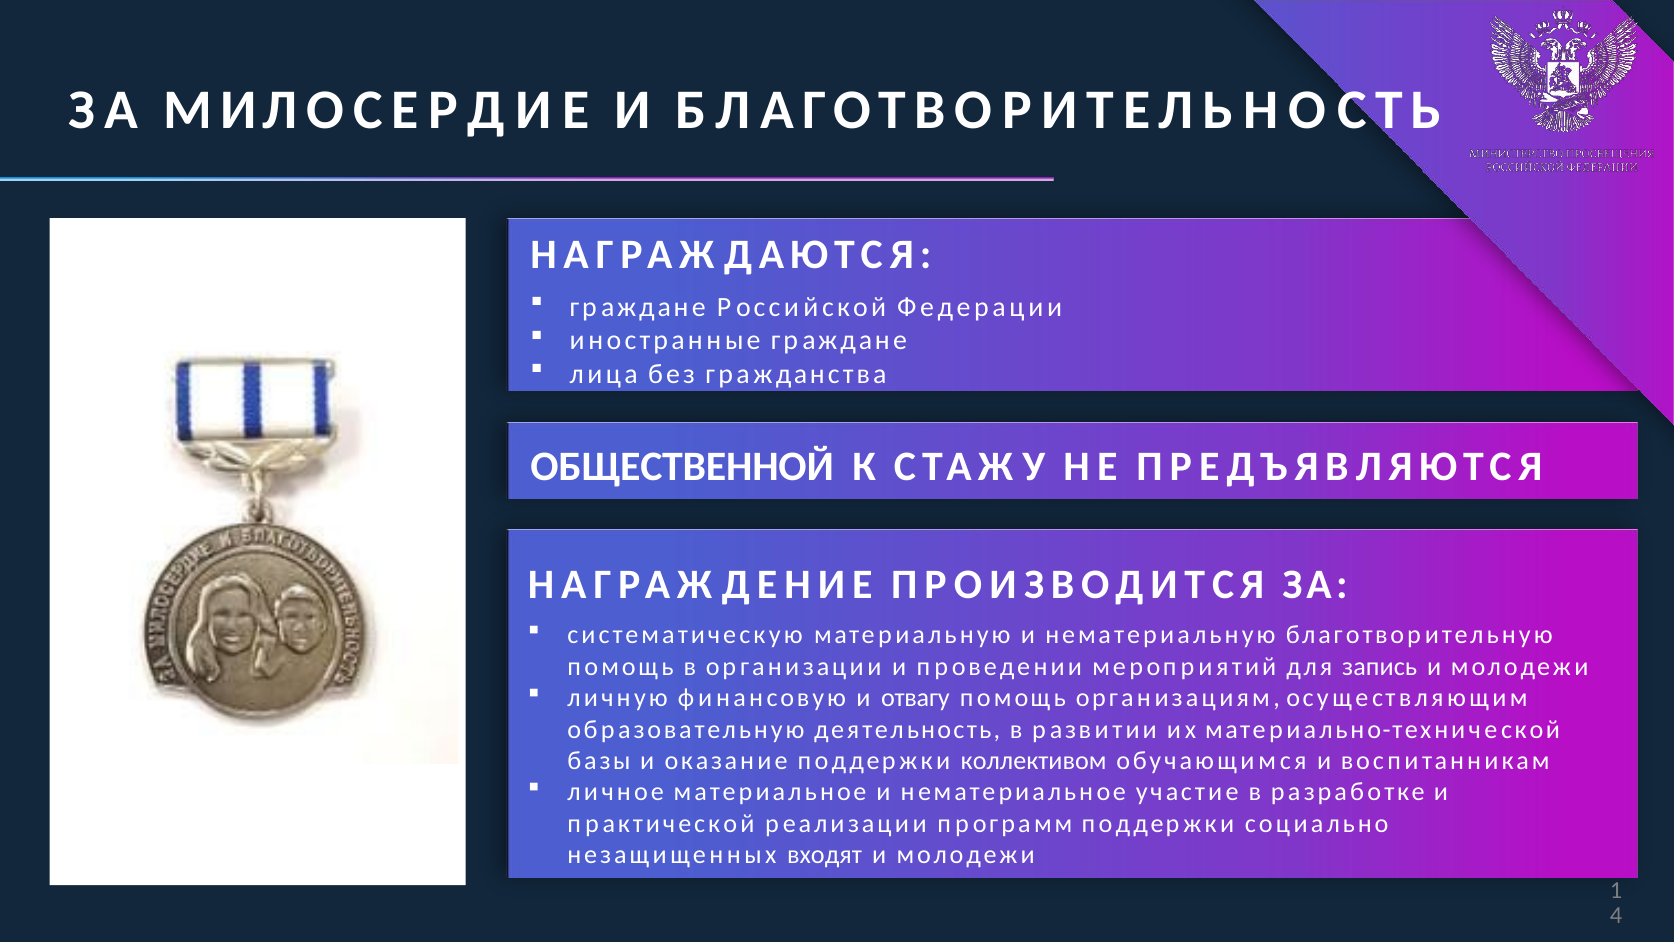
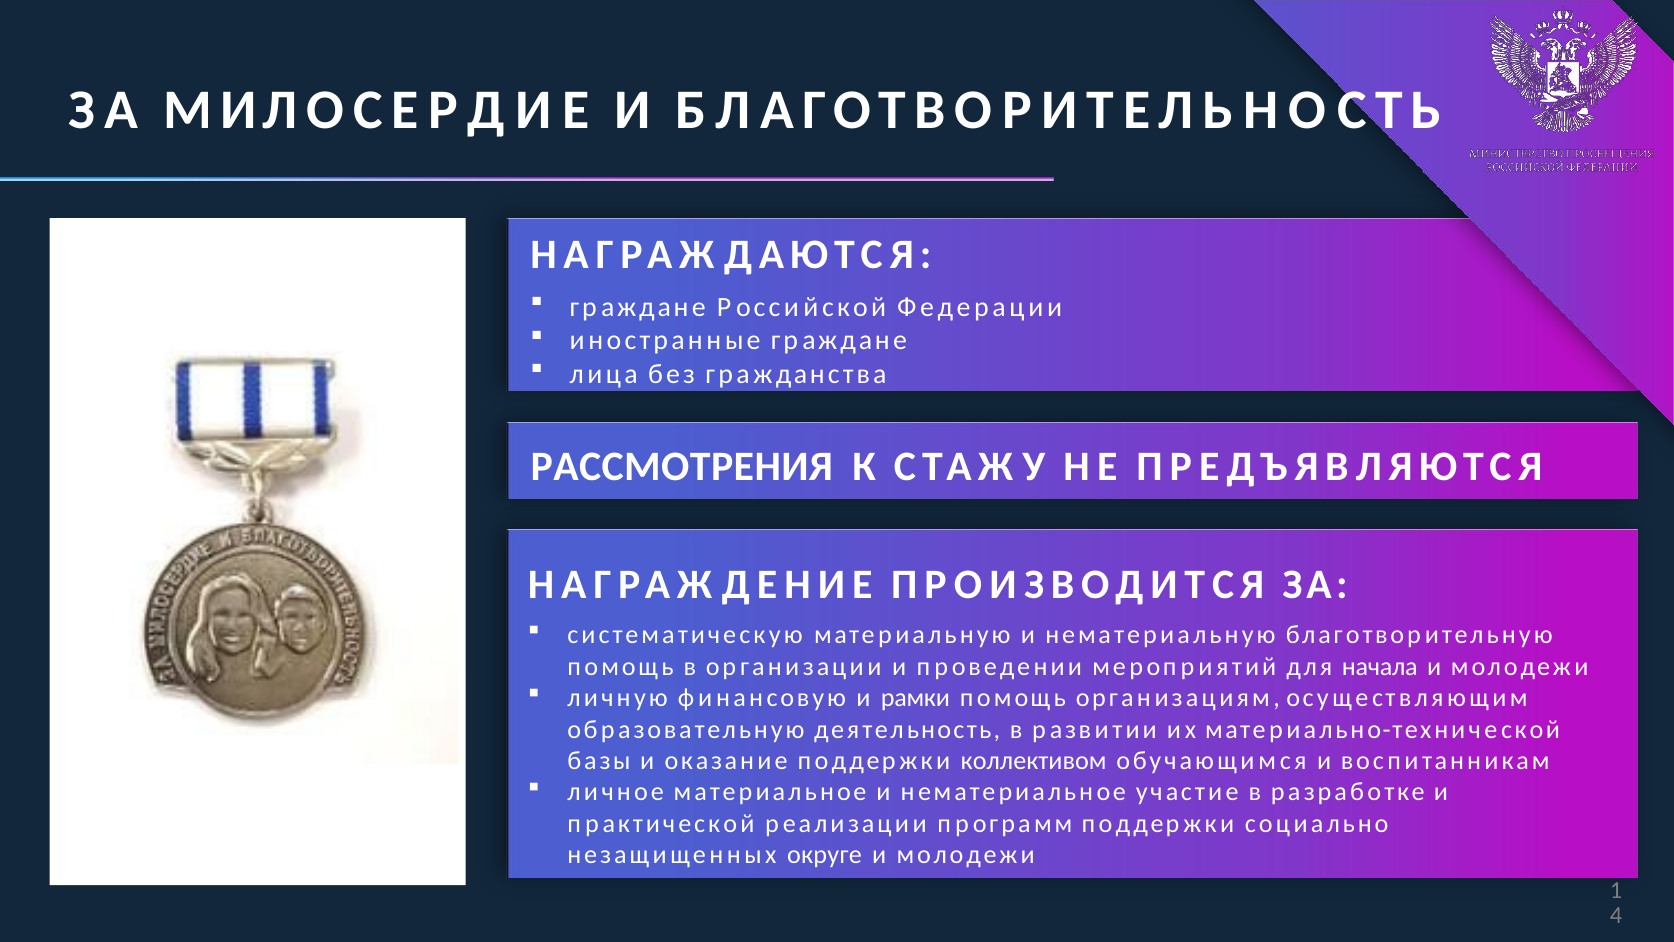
ОБЩЕСТВЕННОЙ: ОБЩЕСТВЕННОЙ -> РАССМОТРЕНИЯ
запись: запись -> начала
отвагу: отвагу -> рамки
входят: входят -> округе
